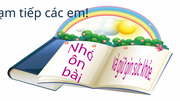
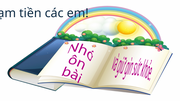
tiếp: tiếp -> tiền
